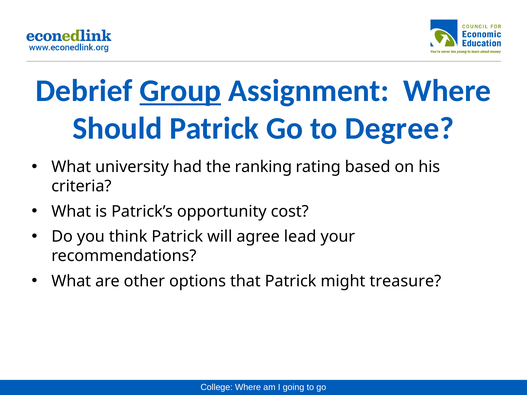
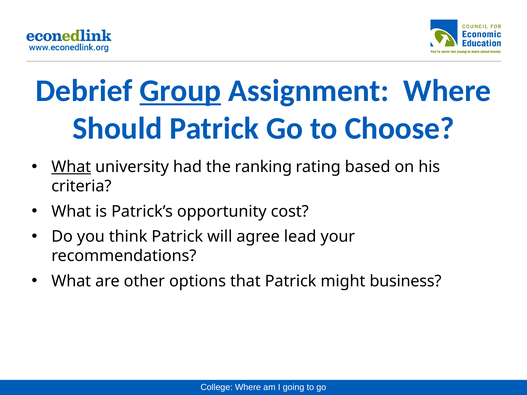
Degree: Degree -> Choose
What at (71, 167) underline: none -> present
treasure: treasure -> business
